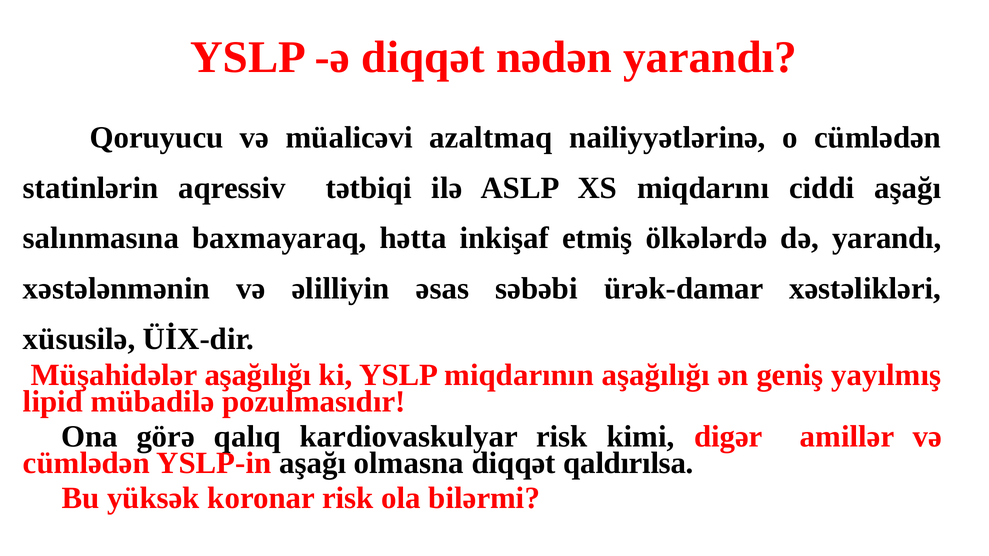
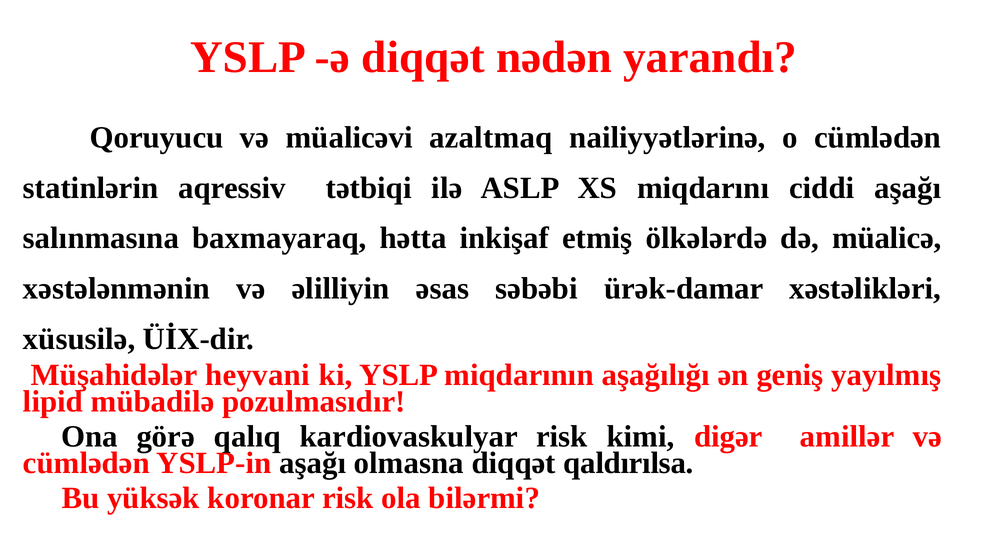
də yarandı: yarandı -> müalicə
Müşahidələr aşağılığı: aşağılığı -> heyvani
